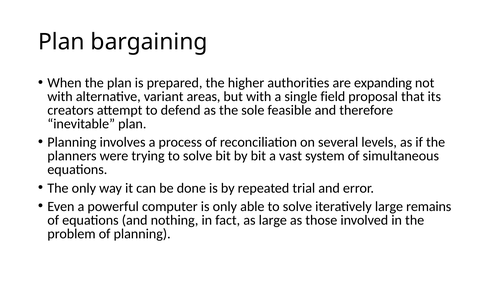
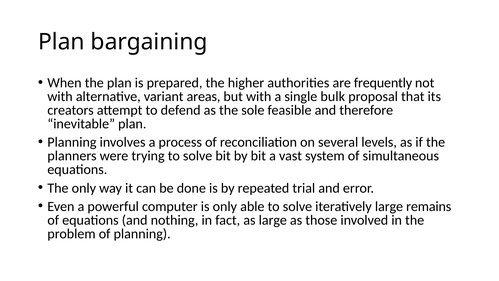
expanding: expanding -> frequently
field: field -> bulk
